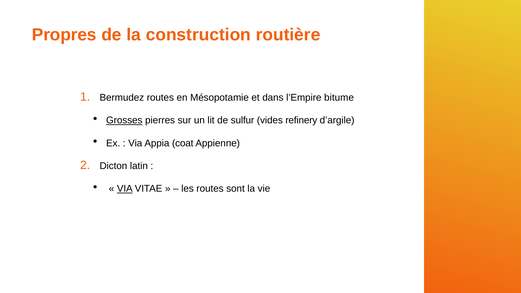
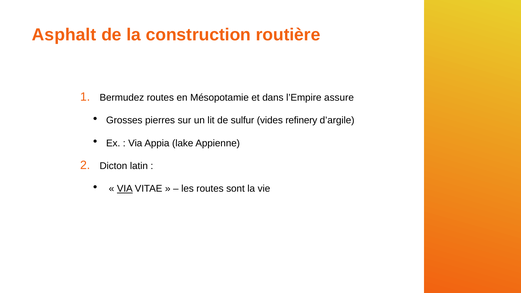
Propres: Propres -> Asphalt
bitume: bitume -> assure
Grosses underline: present -> none
coat: coat -> lake
